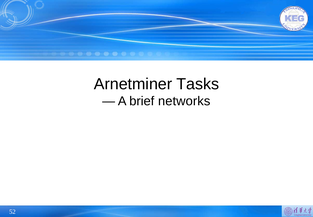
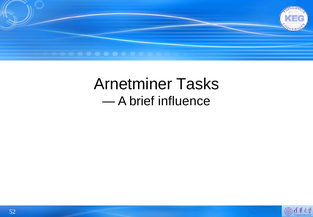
networks: networks -> influence
